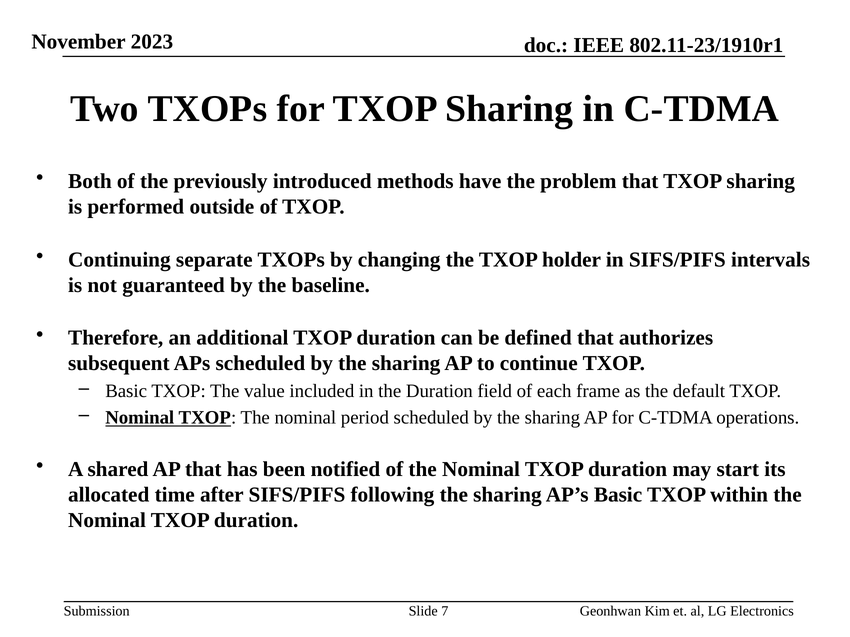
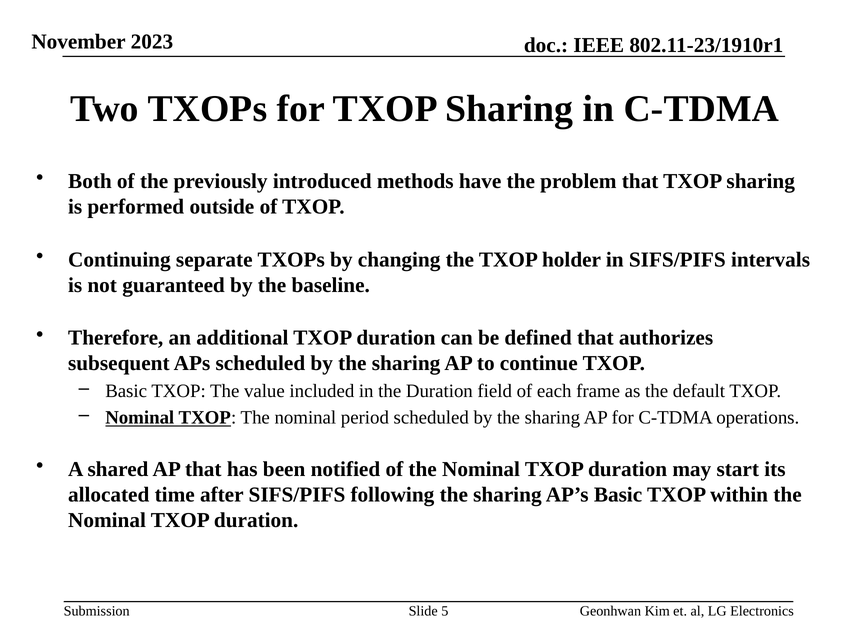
7: 7 -> 5
